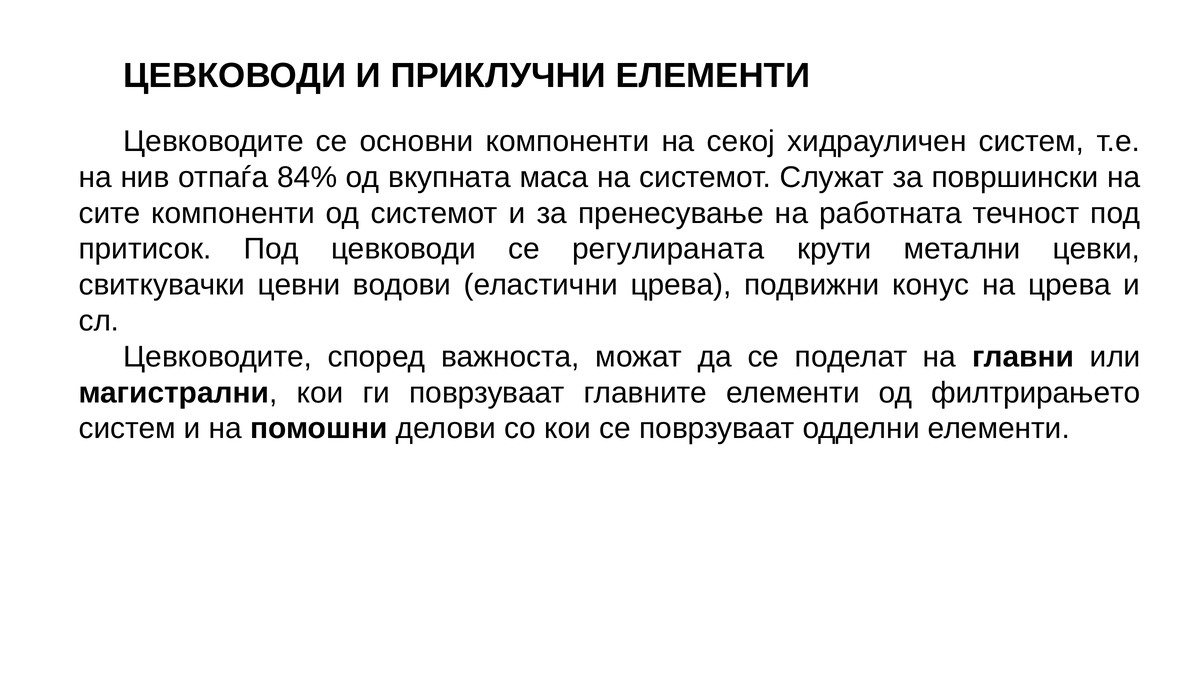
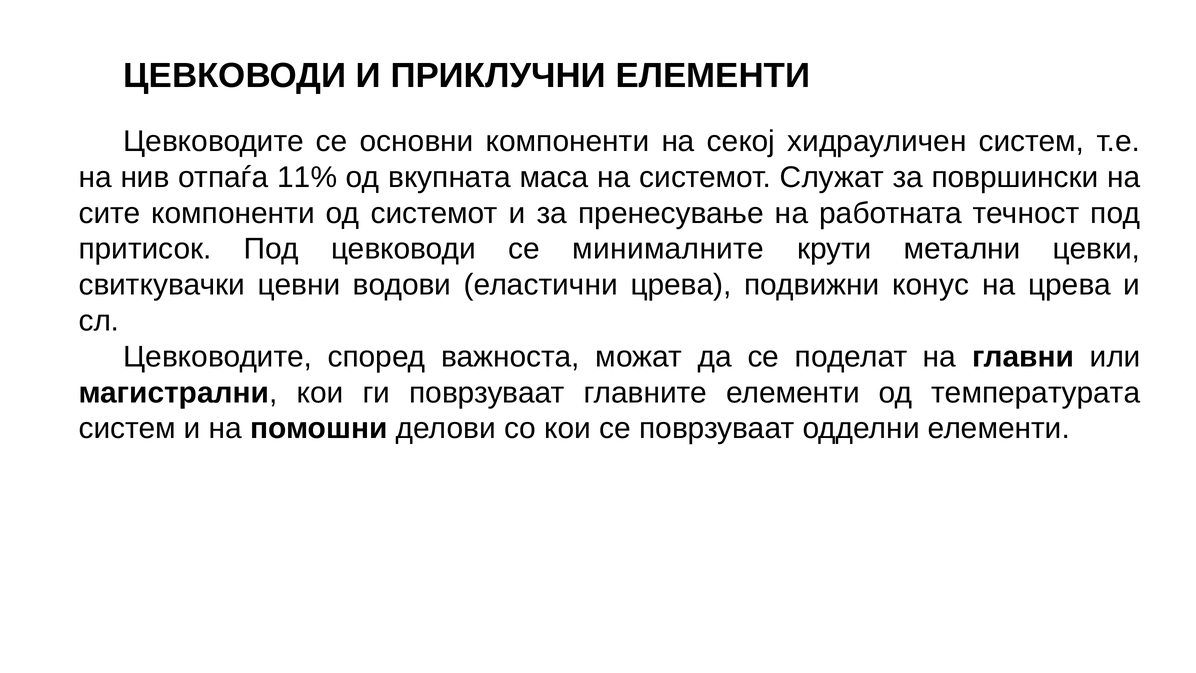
84%: 84% -> 11%
регулираната: регулираната -> минималните
филтрирањето: филтрирањето -> температурата
